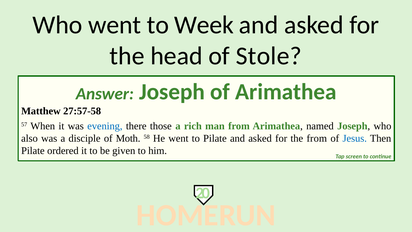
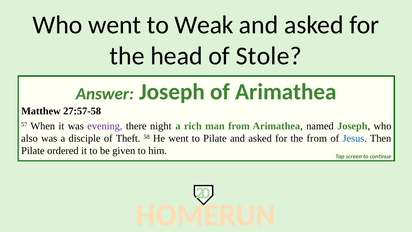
Week: Week -> Weak
evening colour: blue -> purple
those: those -> night
Moth: Moth -> Theft
